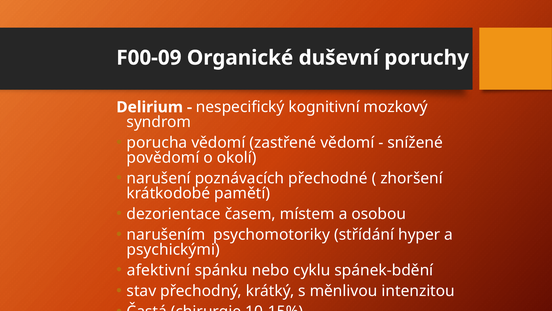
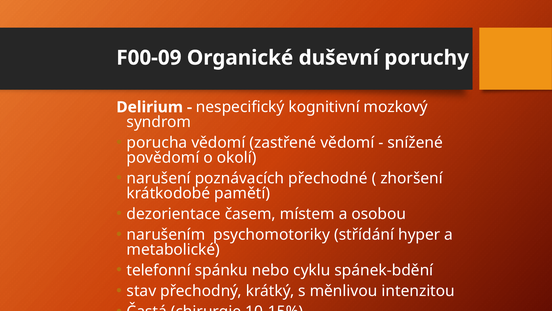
psychickými: psychickými -> metabolické
afektivní: afektivní -> telefonní
